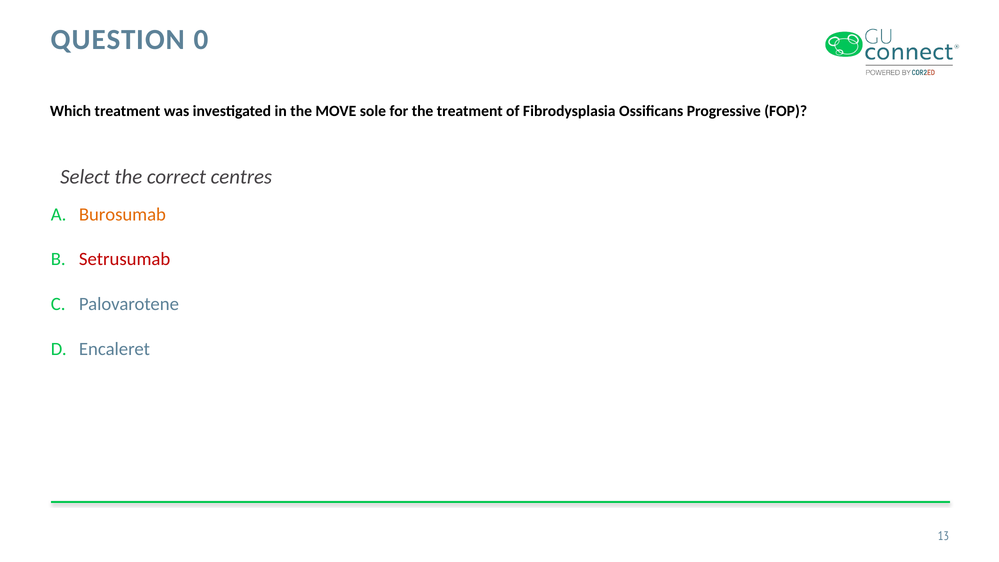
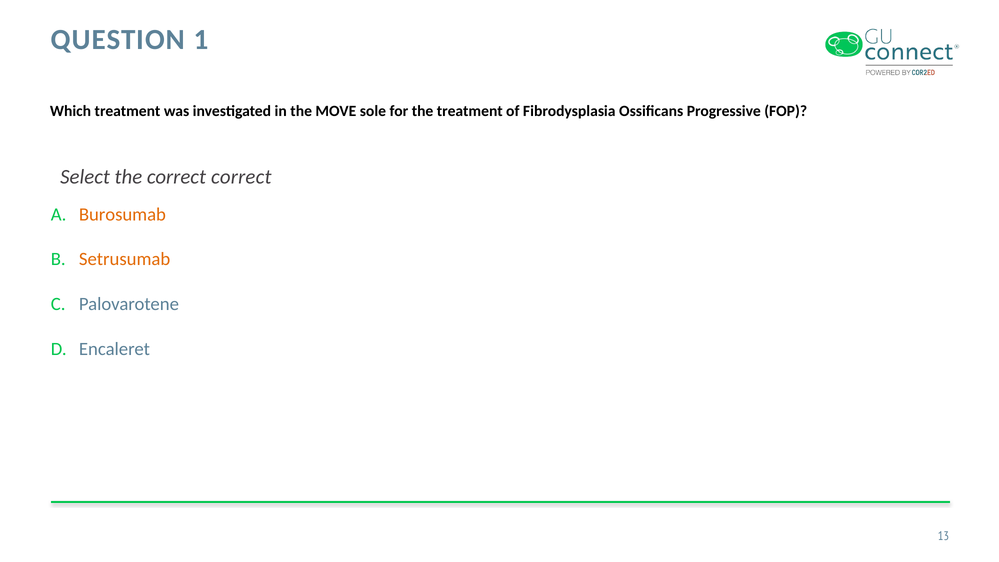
0: 0 -> 1
correct centres: centres -> correct
Setrusumab colour: red -> orange
